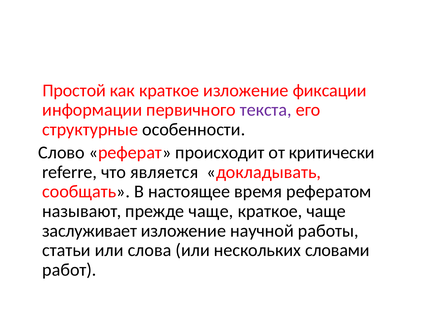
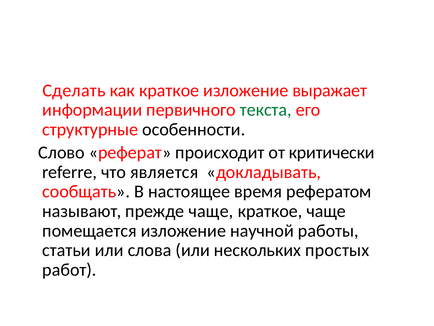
Простой: Простой -> Сделать
фиксации: фиксации -> выражает
текста colour: purple -> green
заслуживает: заслуживает -> помещается
словами: словами -> простых
